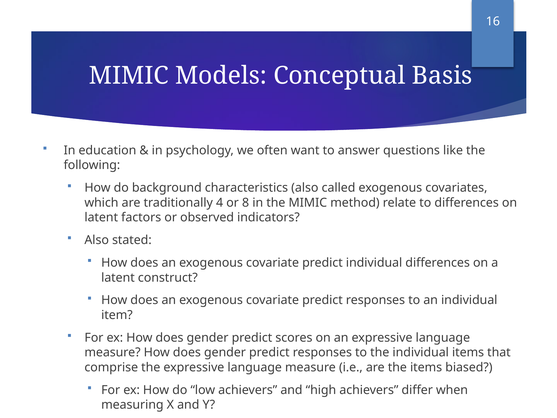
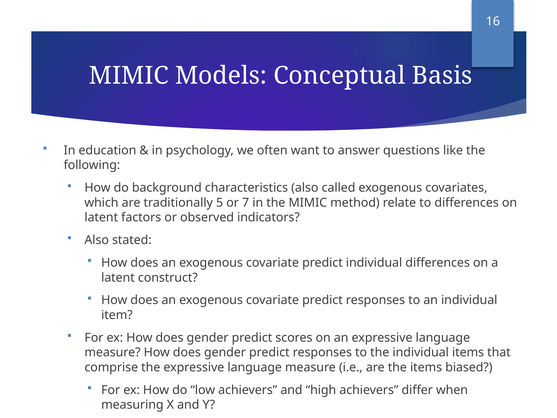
4: 4 -> 5
8: 8 -> 7
